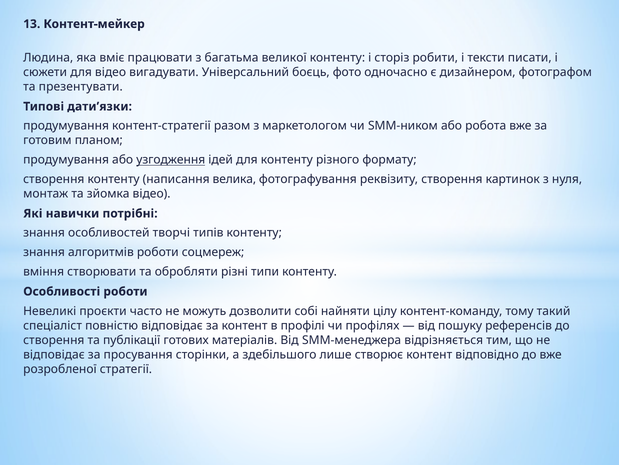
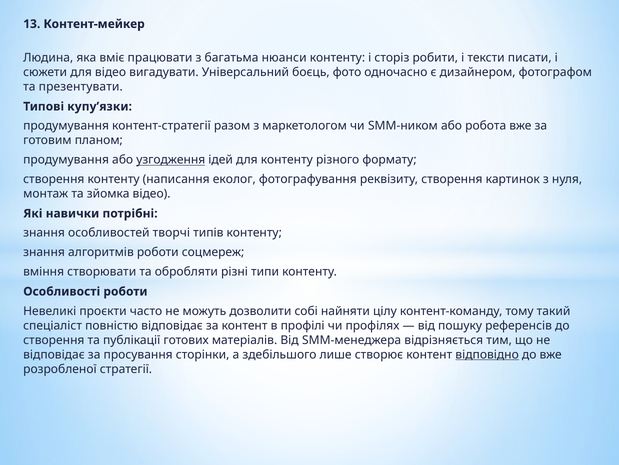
великої: великої -> нюанси
дати’язки: дати’язки -> купу’язки
велика: велика -> еколог
відповідно underline: none -> present
